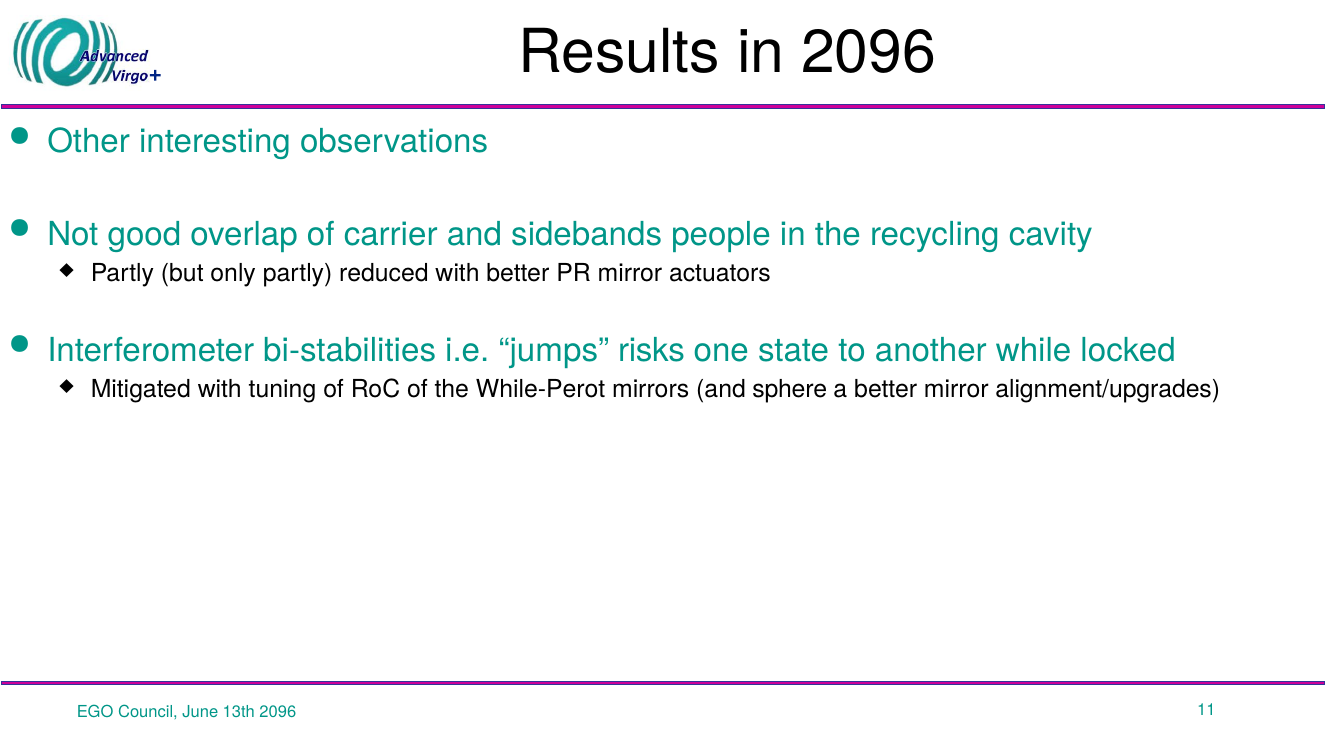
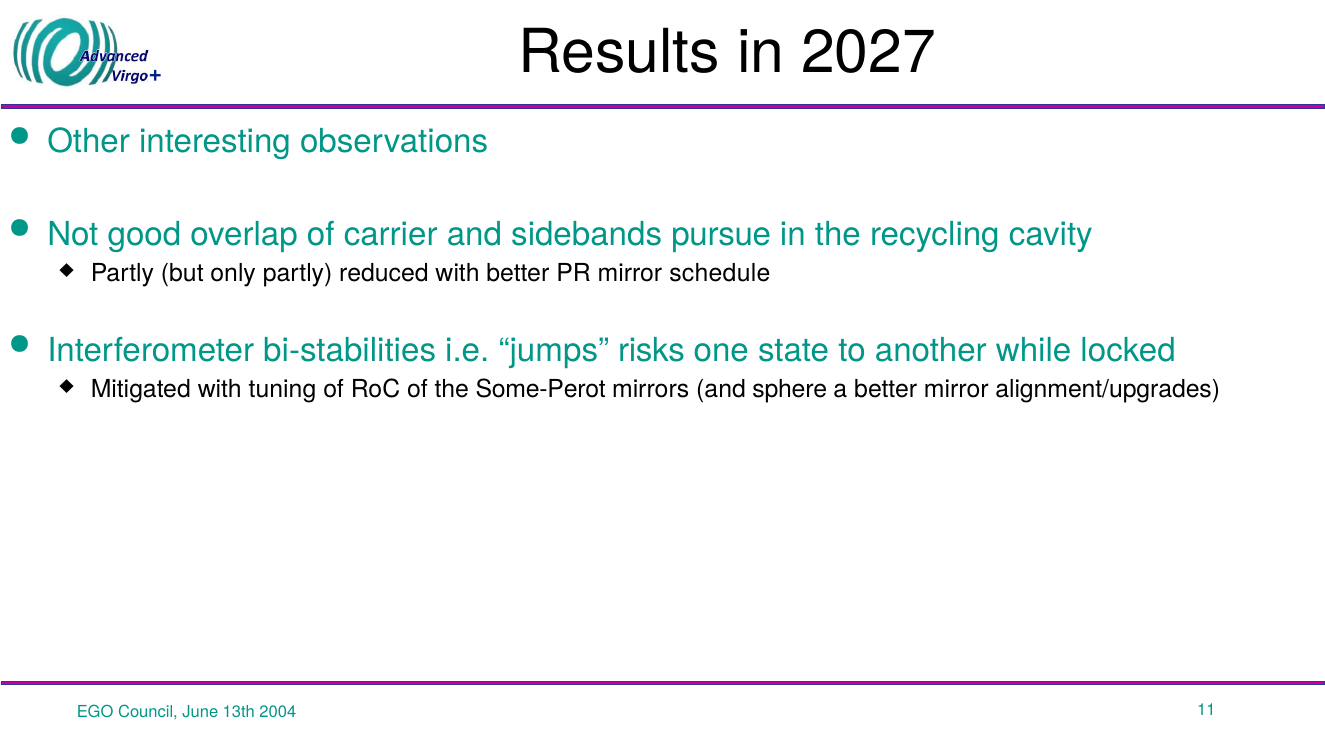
in 2096: 2096 -> 2027
people: people -> pursue
actuators: actuators -> schedule
While-Perot: While-Perot -> Some-Perot
13th 2096: 2096 -> 2004
